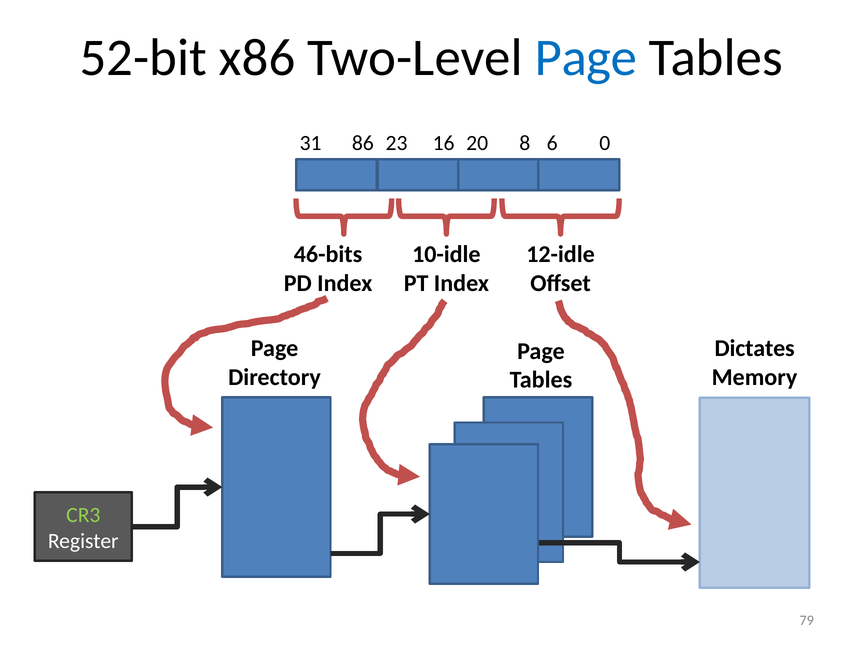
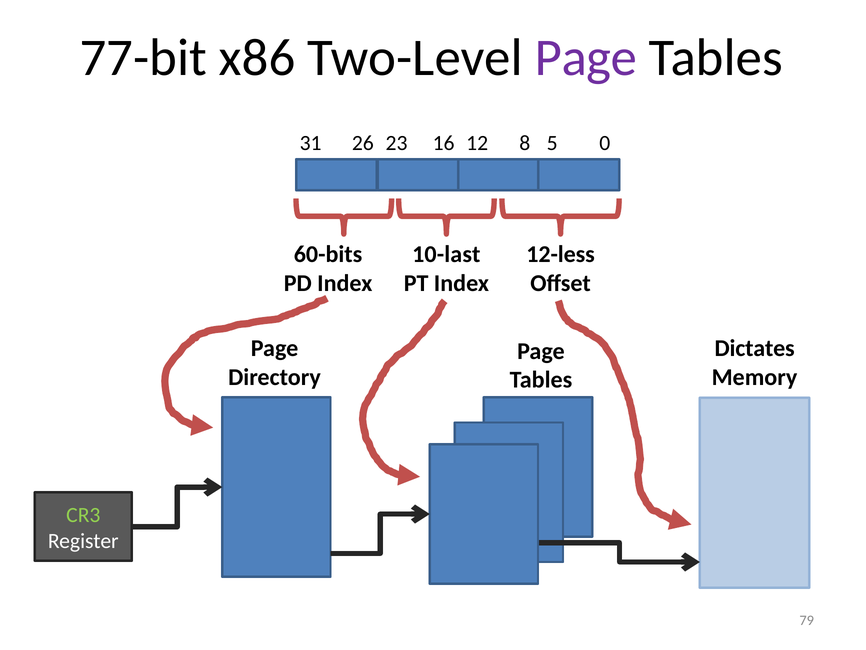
52-bit: 52-bit -> 77-bit
Page at (586, 58) colour: blue -> purple
86: 86 -> 26
20: 20 -> 12
6: 6 -> 5
46-bits: 46-bits -> 60-bits
10-idle: 10-idle -> 10-last
12-idle: 12-idle -> 12-less
